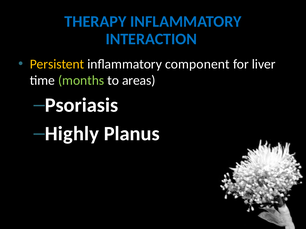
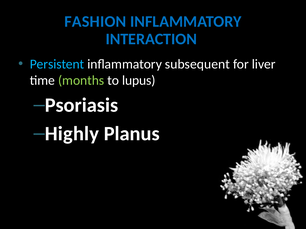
THERAPY: THERAPY -> FASHION
Persistent colour: yellow -> light blue
component: component -> subsequent
areas: areas -> lupus
